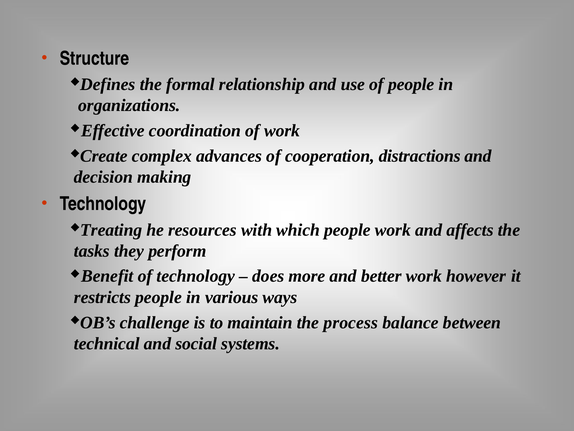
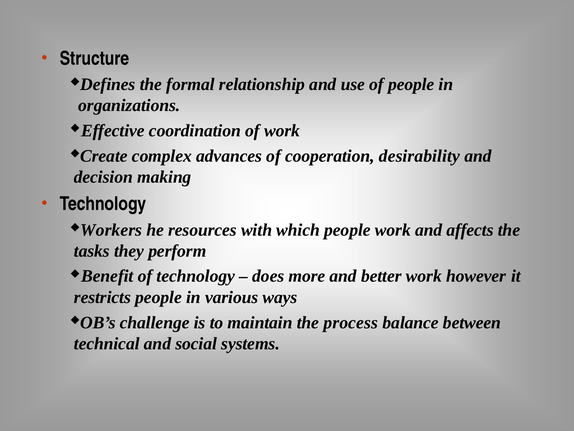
distractions: distractions -> desirability
Treating: Treating -> Workers
